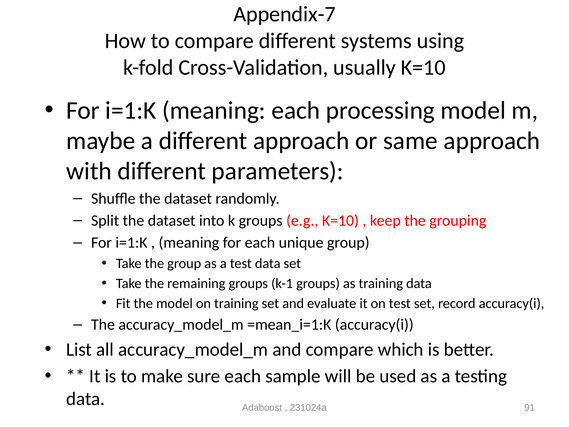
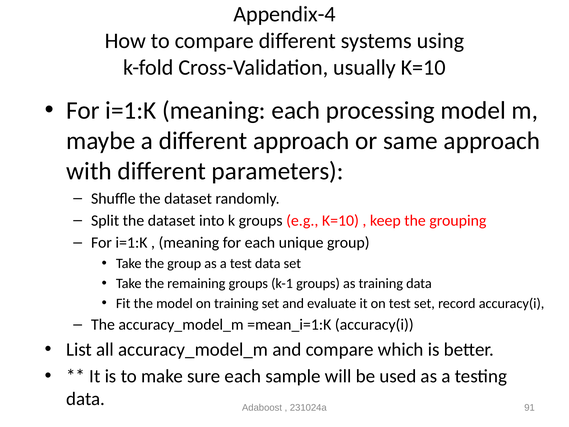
Appendix-7: Appendix-7 -> Appendix-4
